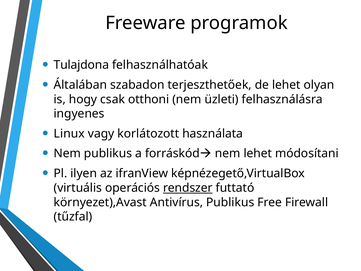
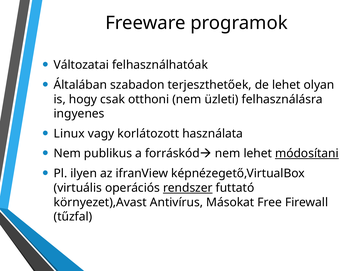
Tulajdona: Tulajdona -> Változatai
módosítani underline: none -> present
Antivírus Publikus: Publikus -> Másokat
